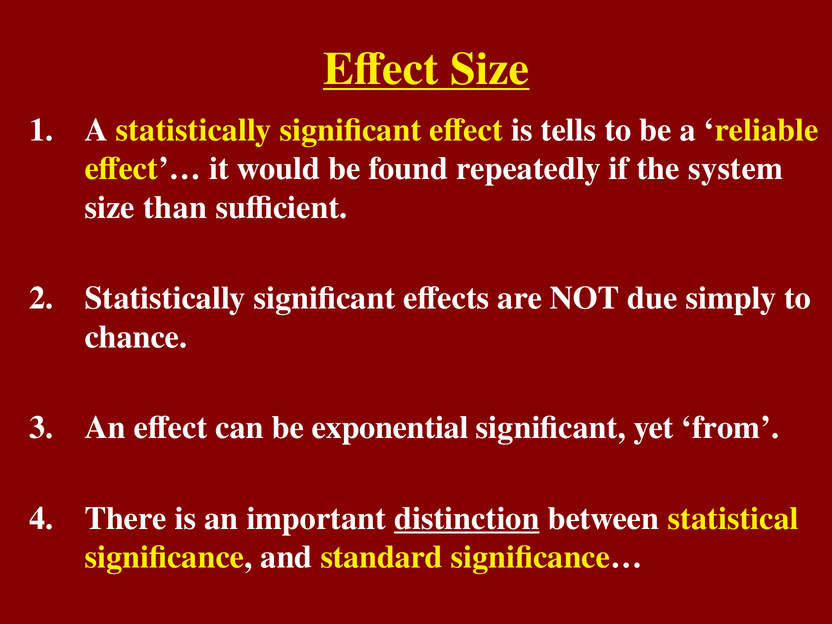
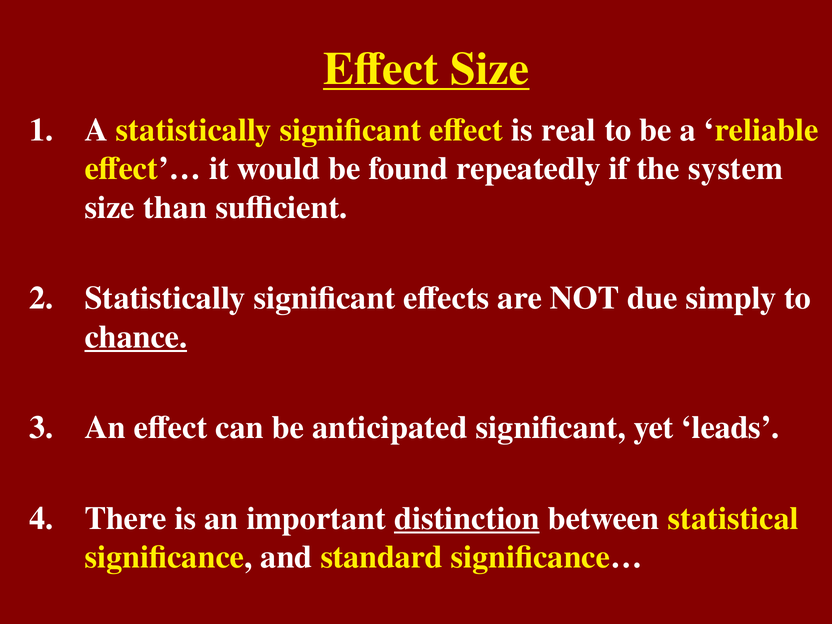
tells: tells -> real
chance underline: none -> present
exponential: exponential -> anticipated
from: from -> leads
